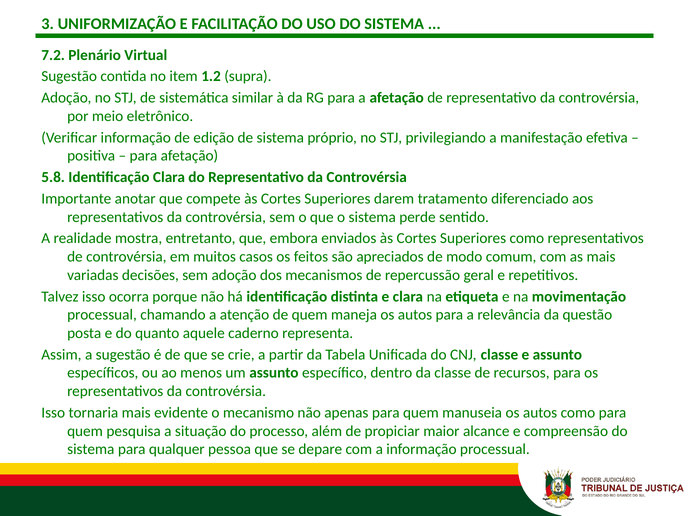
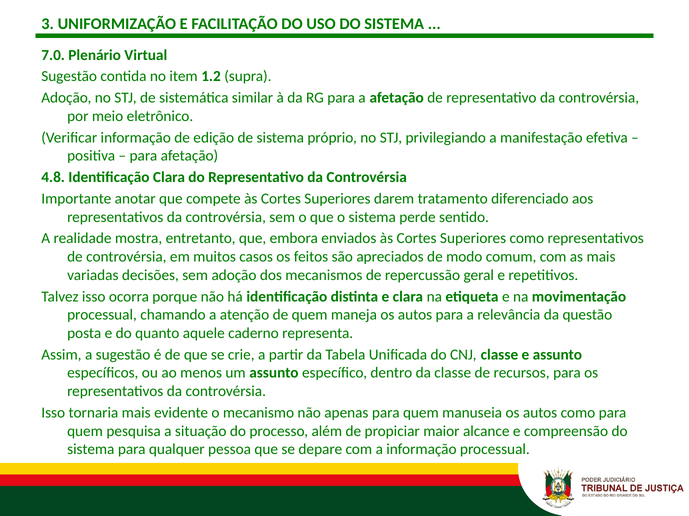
7.2: 7.2 -> 7.0
5.8: 5.8 -> 4.8
